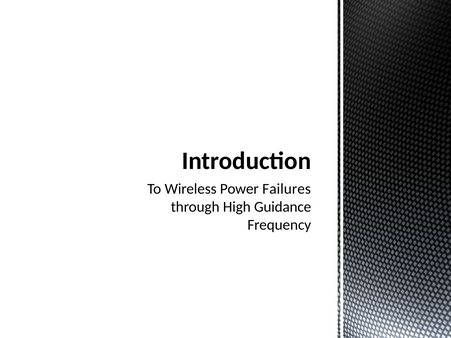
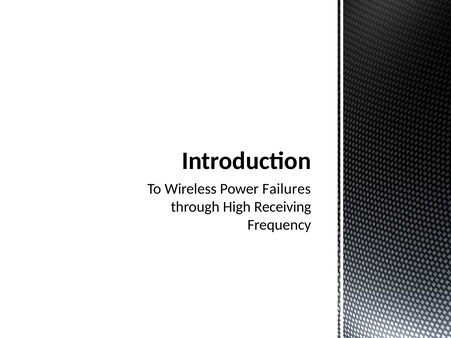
Guidance: Guidance -> Receiving
